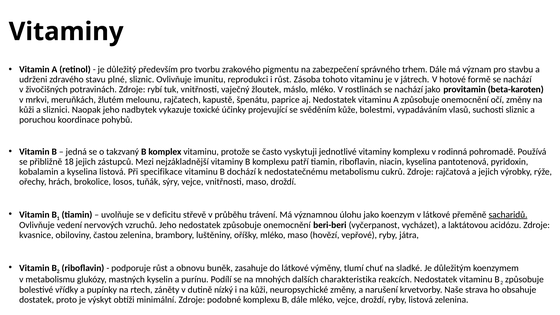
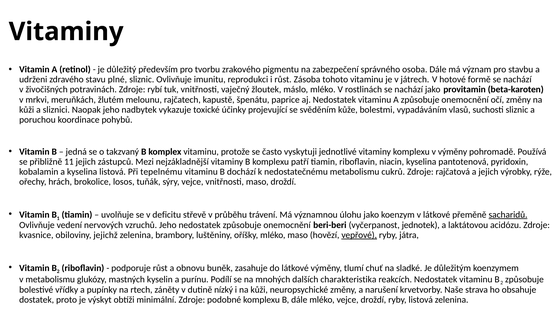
trhem: trhem -> osoba
v rodinná: rodinná -> výměny
18: 18 -> 11
specifikace: specifikace -> tepelnému
vycházet: vycházet -> jednotek
častou: častou -> jejichž
vepřové underline: none -> present
